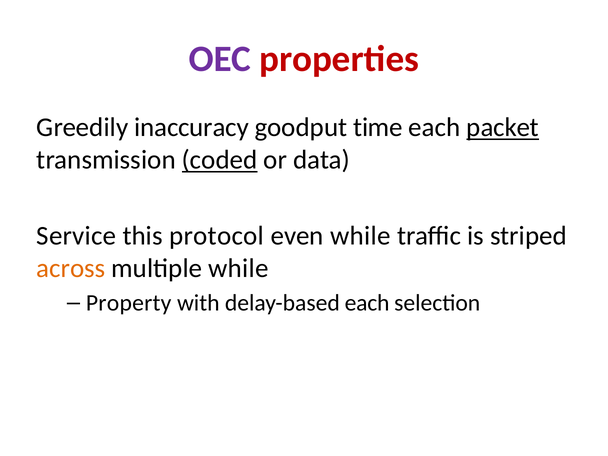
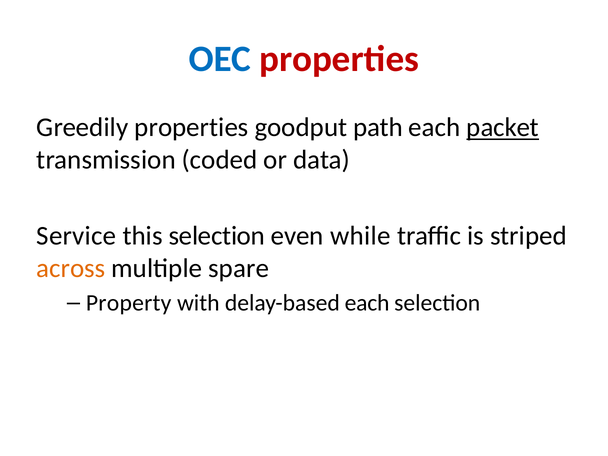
OEC colour: purple -> blue
Greedily inaccuracy: inaccuracy -> properties
time: time -> path
coded underline: present -> none
this protocol: protocol -> selection
multiple while: while -> spare
